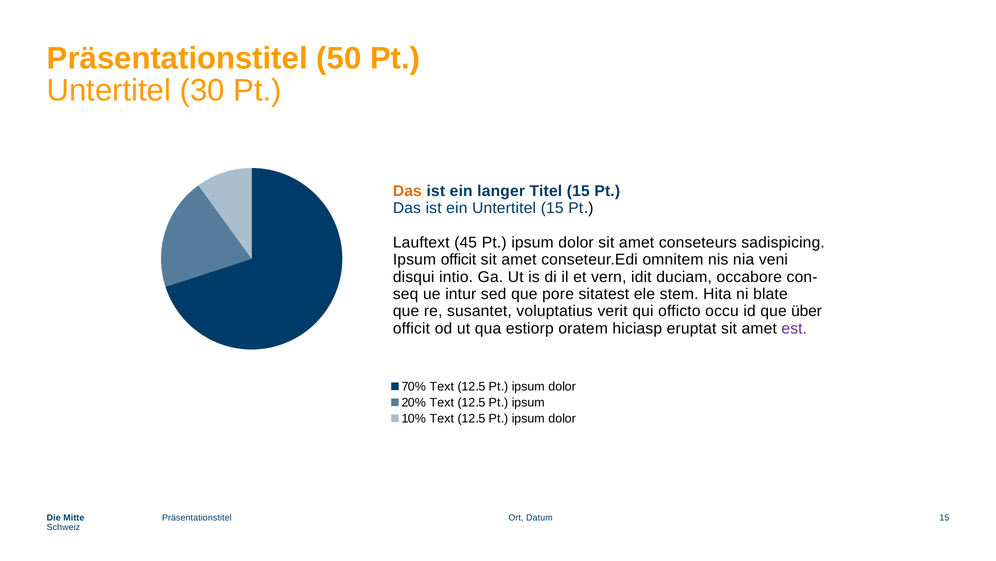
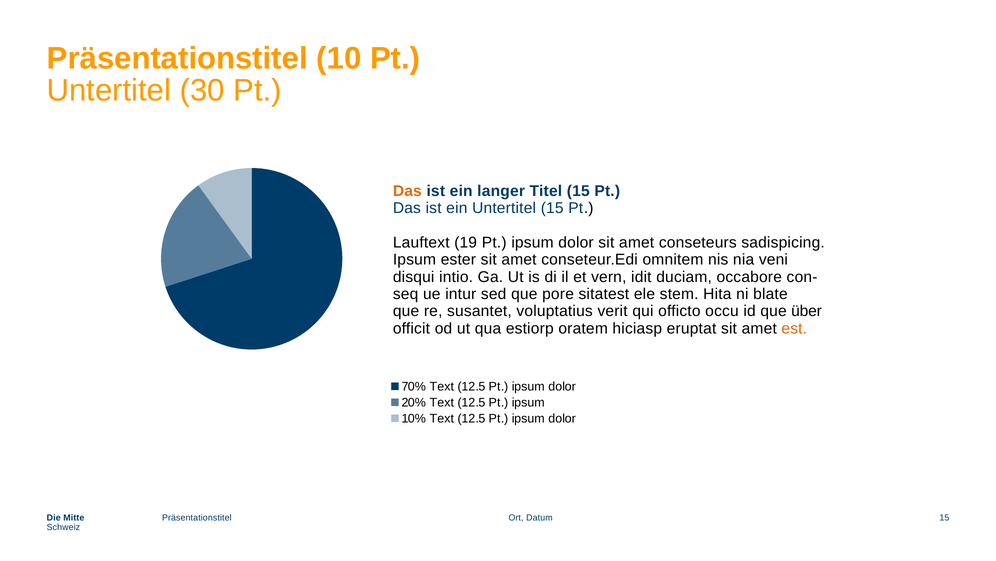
50: 50 -> 10
45: 45 -> 19
Ipsum officit: officit -> ester
est colour: purple -> orange
